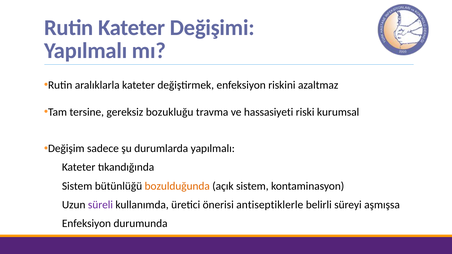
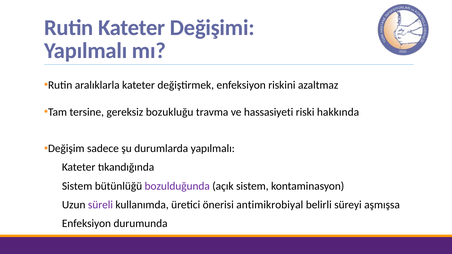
kurumsal: kurumsal -> hakkında
bozulduğunda colour: orange -> purple
antiseptiklerle: antiseptiklerle -> antimikrobiyal
